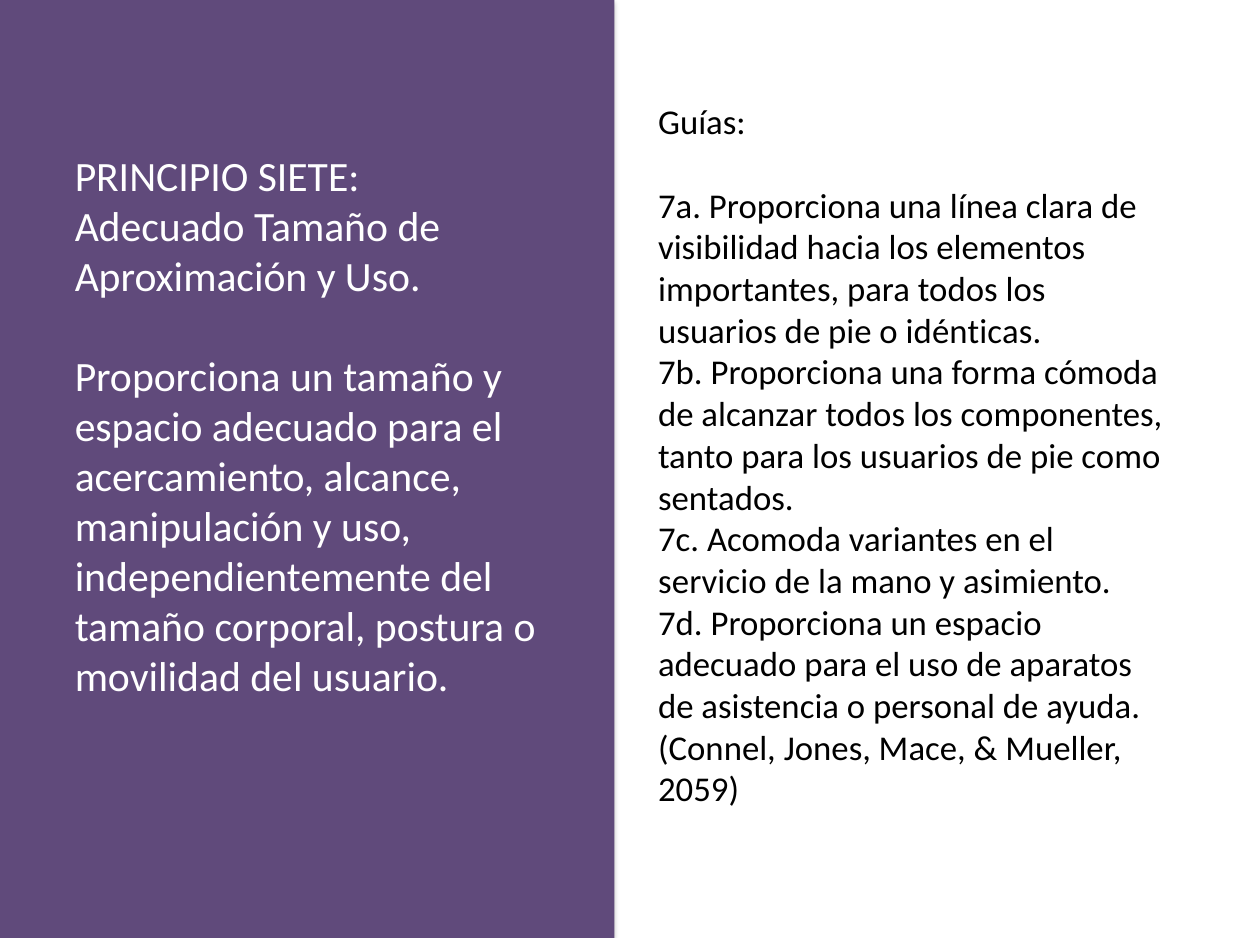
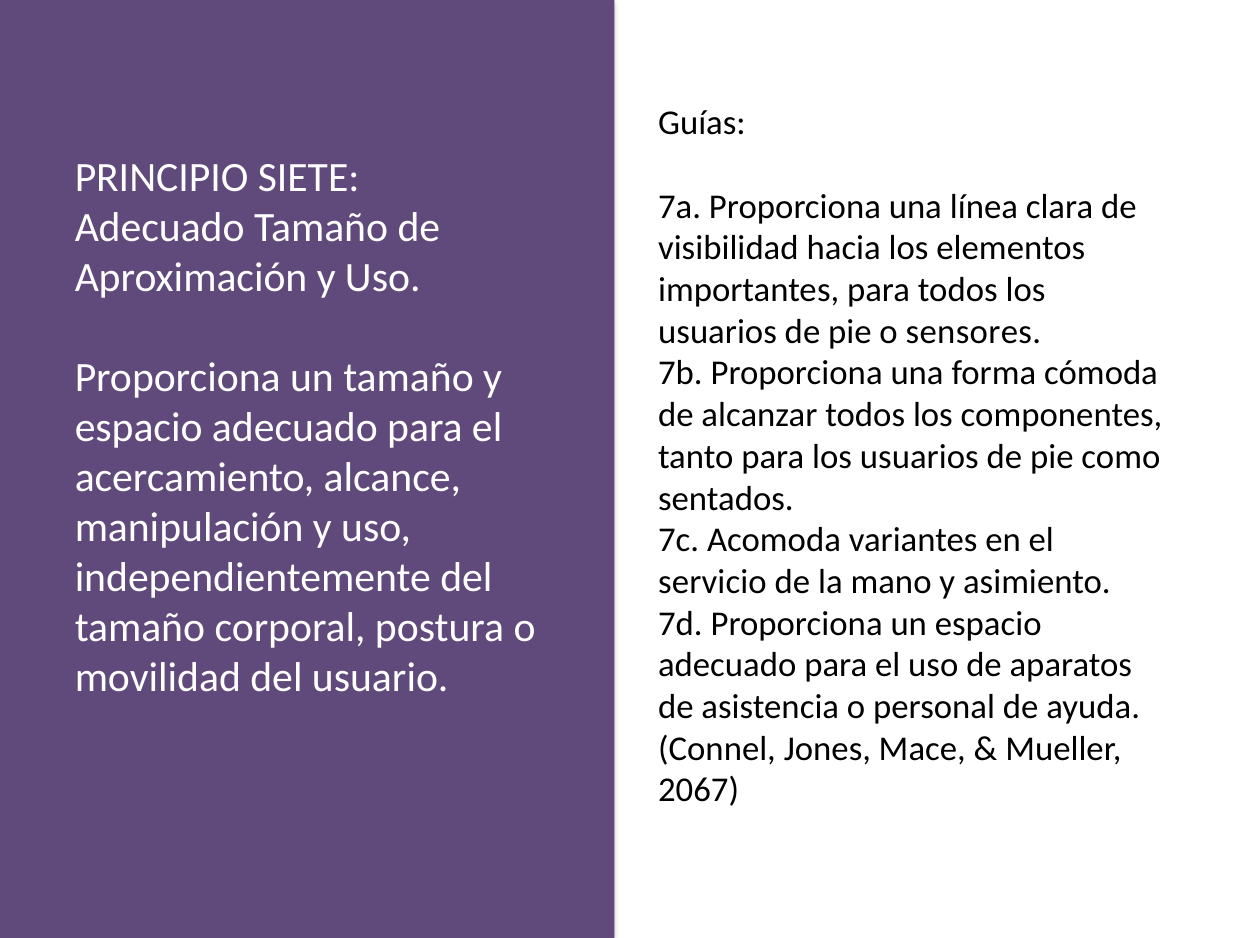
idénticas: idénticas -> sensores
2059: 2059 -> 2067
